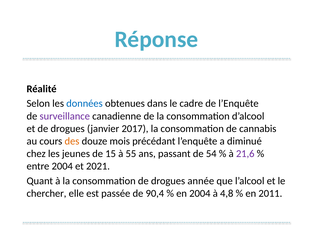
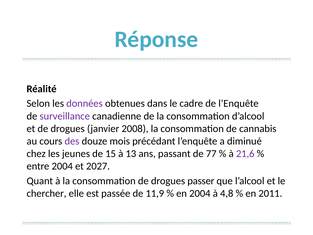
données colour: blue -> purple
2017: 2017 -> 2008
des colour: orange -> purple
55: 55 -> 13
54: 54 -> 77
2021: 2021 -> 2027
année: année -> passer
90,4: 90,4 -> 11,9
